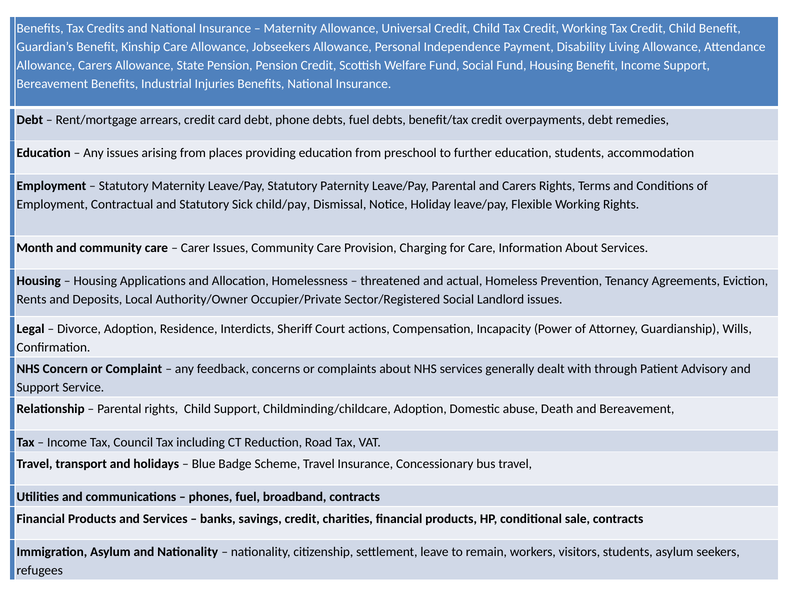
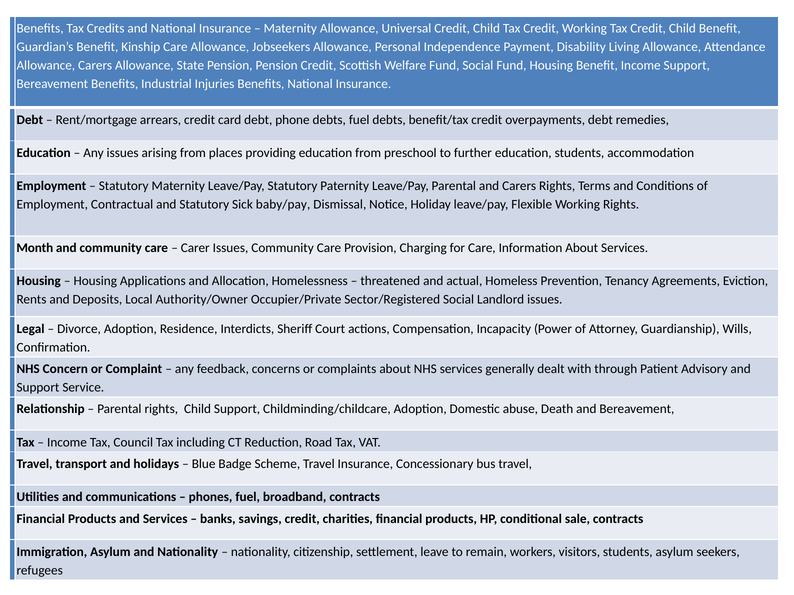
child/pay: child/pay -> baby/pay
